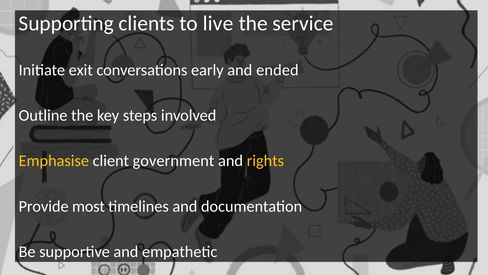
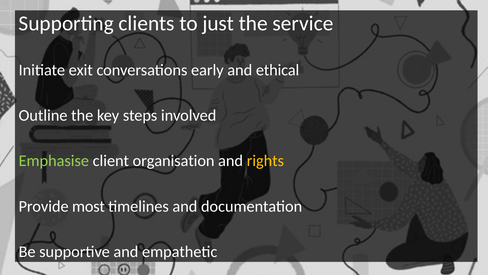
live: live -> just
ended: ended -> ethical
Emphasise colour: yellow -> light green
government: government -> organisation
